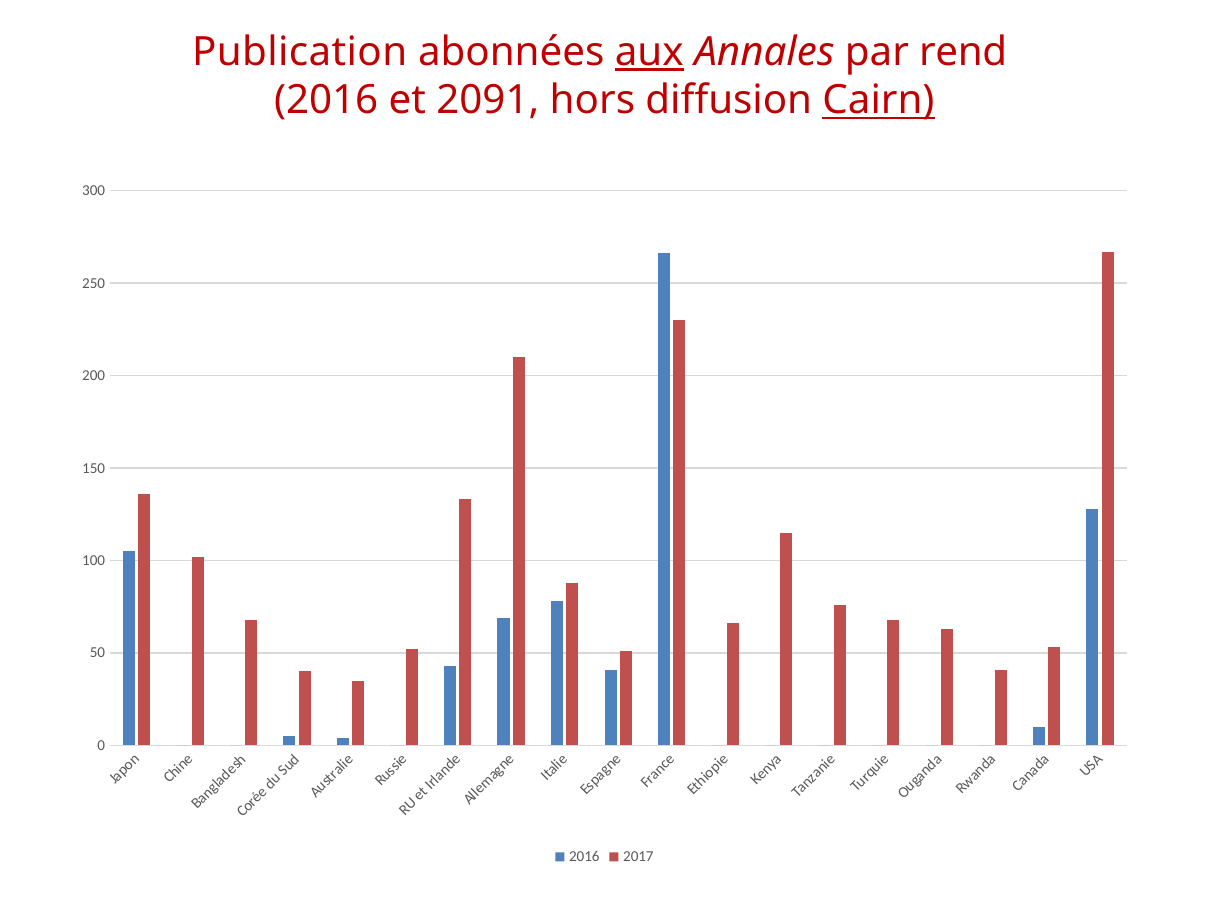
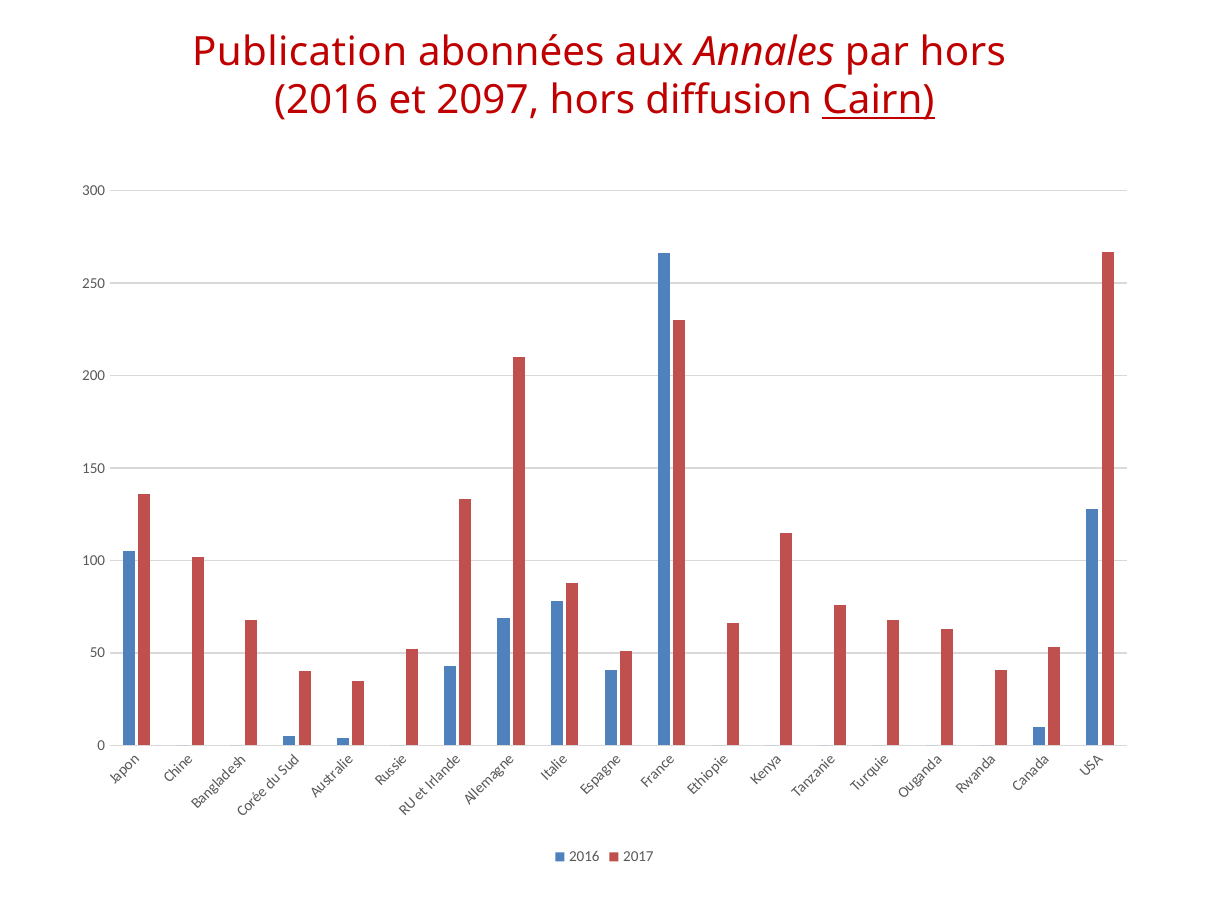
aux underline: present -> none
par rend: rend -> hors
2091: 2091 -> 2097
